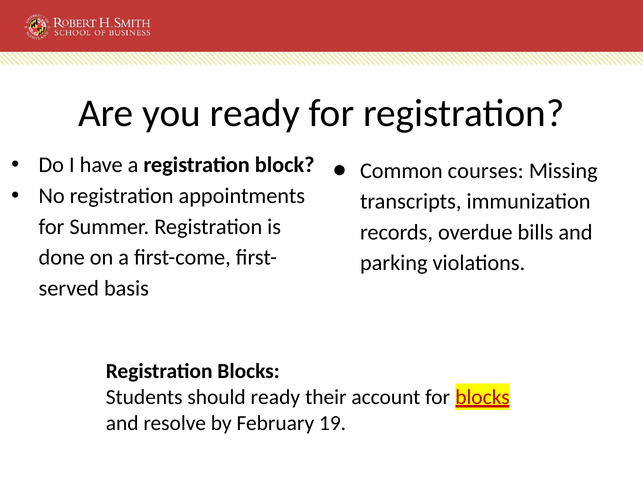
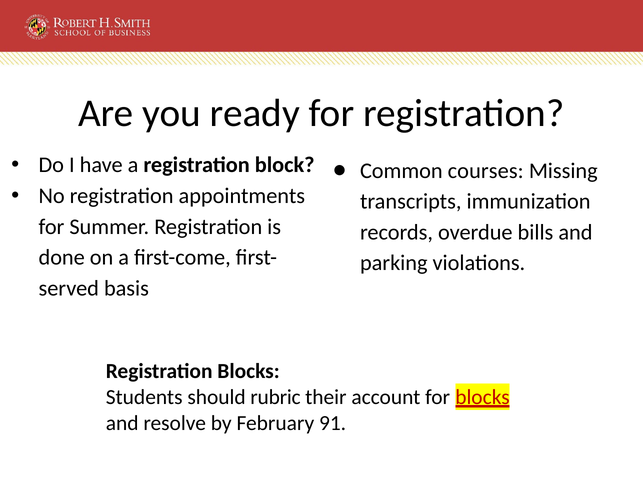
should ready: ready -> rubric
19: 19 -> 91
